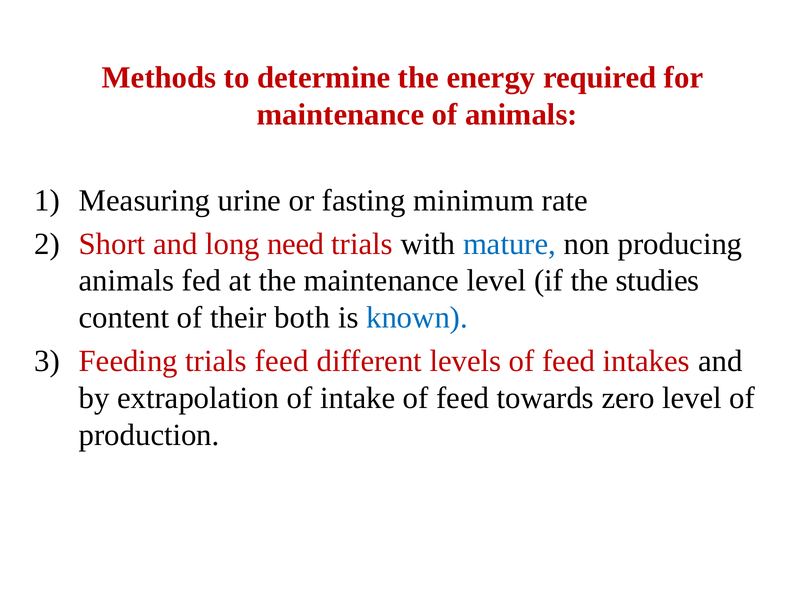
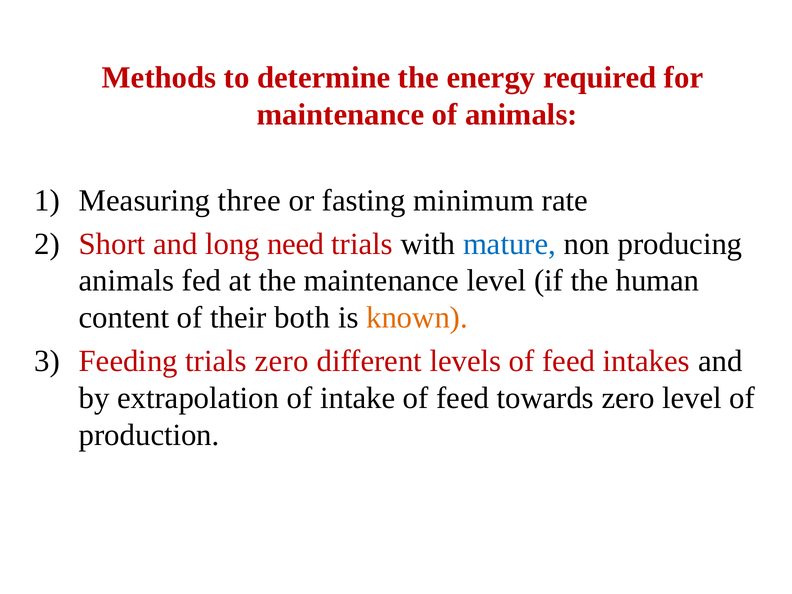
urine: urine -> three
studies: studies -> human
known colour: blue -> orange
trials feed: feed -> zero
